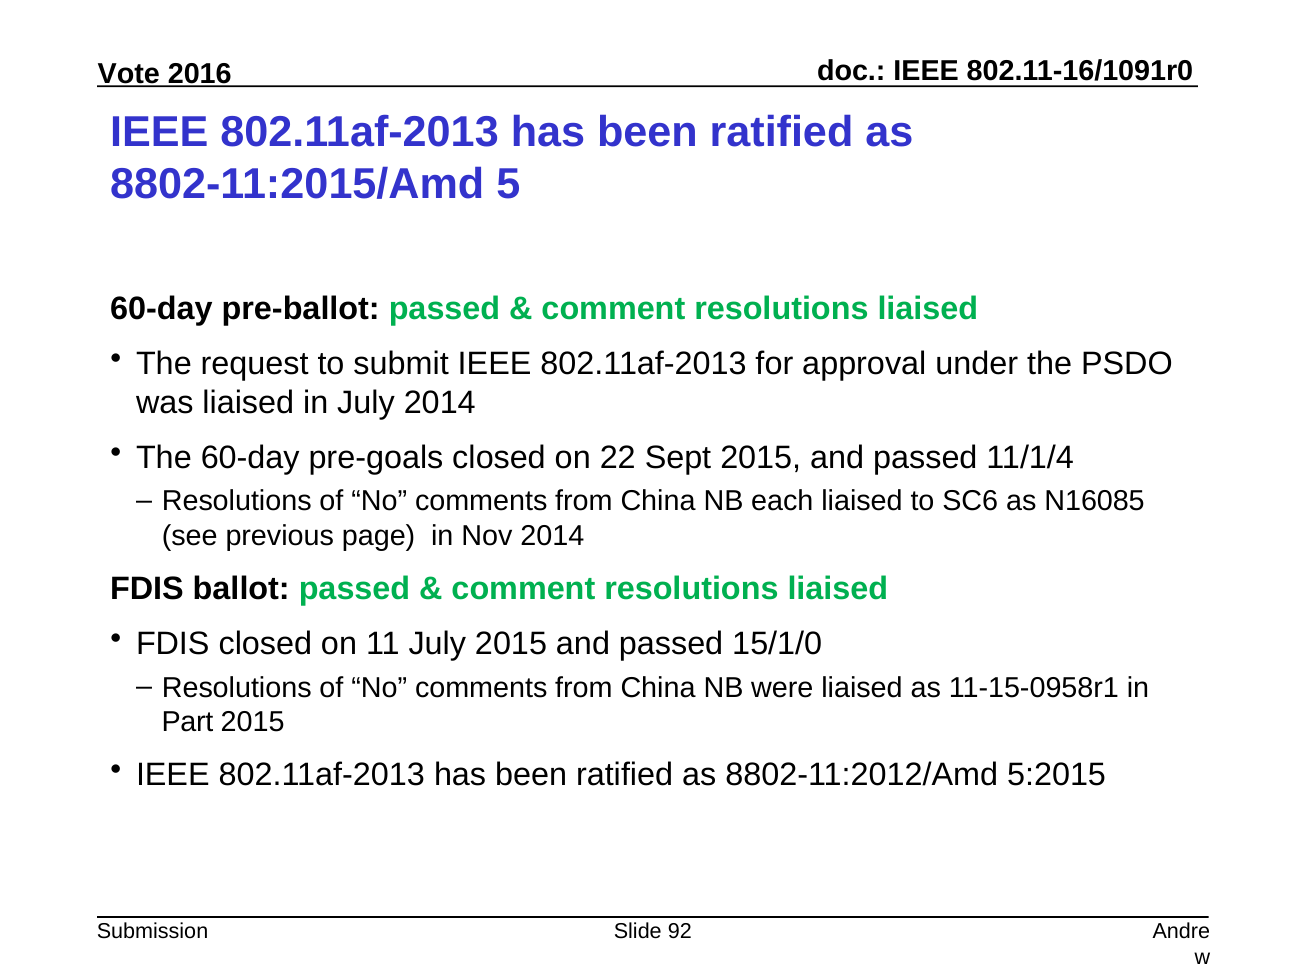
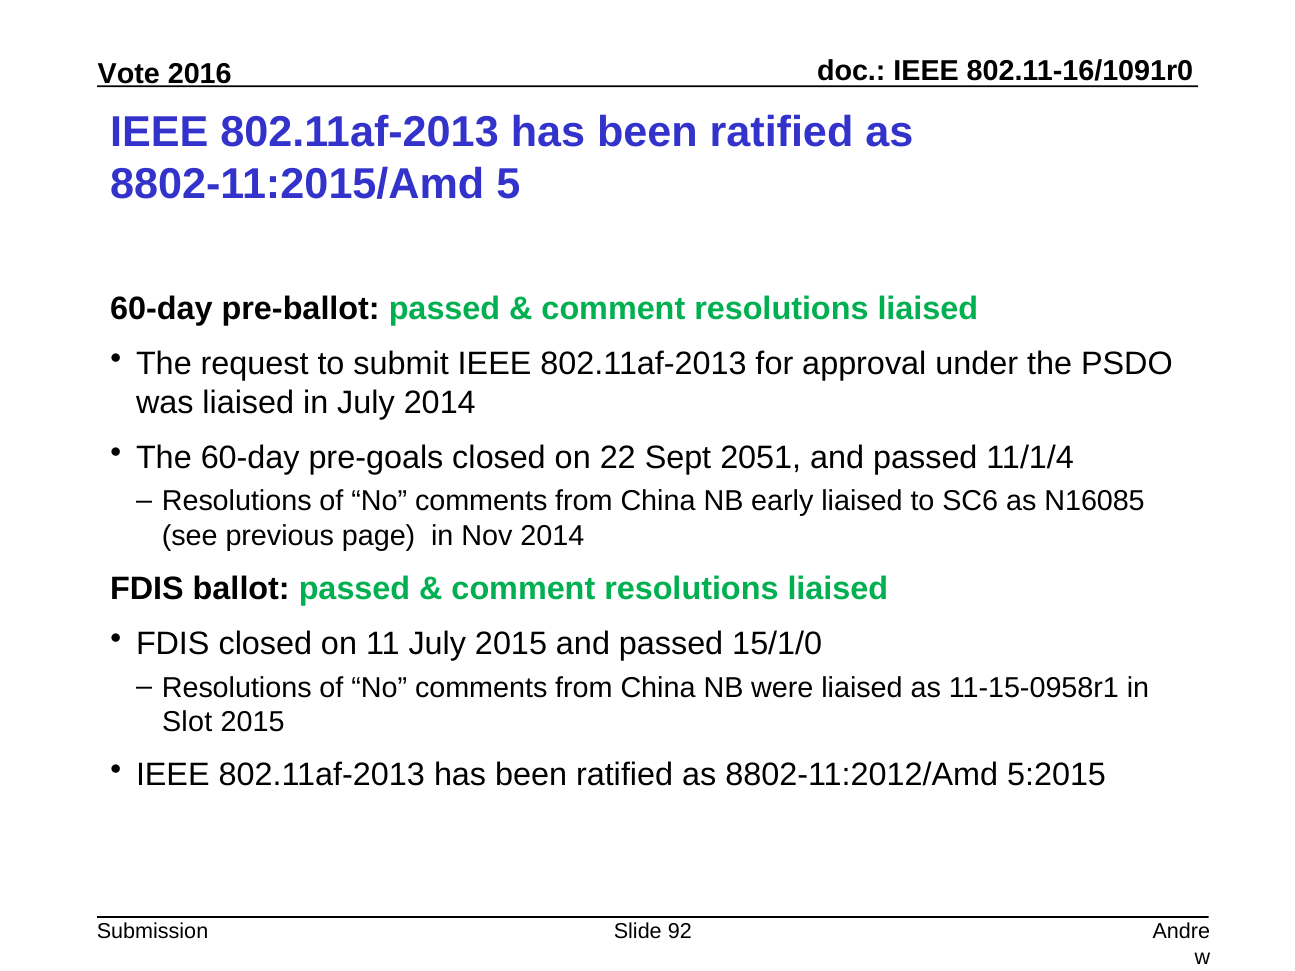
Sept 2015: 2015 -> 2051
each: each -> early
Part: Part -> Slot
